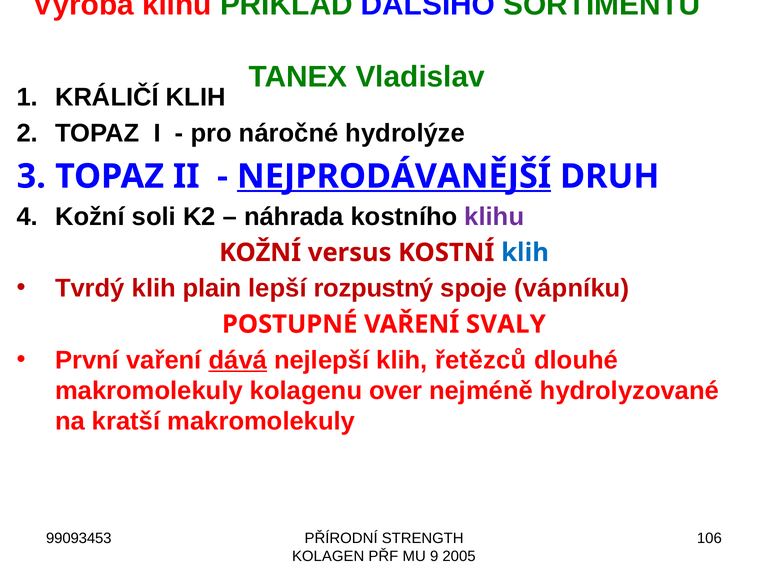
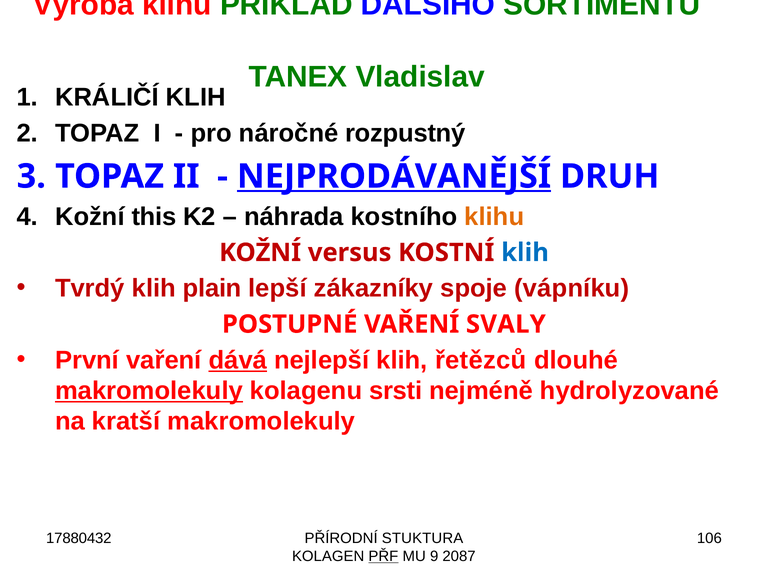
hydrolýze: hydrolýze -> rozpustný
soli: soli -> this
klihu at (494, 217) colour: purple -> orange
rozpustný: rozpustný -> zákazníky
makromolekuly at (149, 391) underline: none -> present
over: over -> srsti
99093453: 99093453 -> 17880432
STRENGTH: STRENGTH -> STUKTURA
PŘF underline: none -> present
2005: 2005 -> 2087
